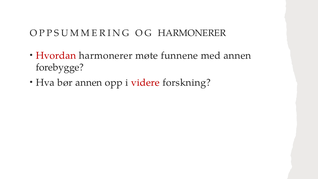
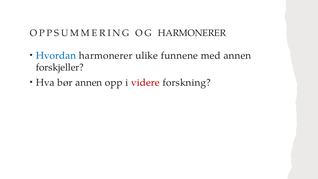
Hvordan colour: red -> blue
møte: møte -> ulike
forebygge: forebygge -> forskjeller
